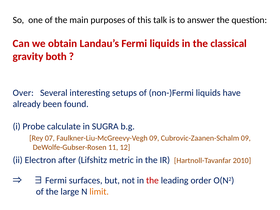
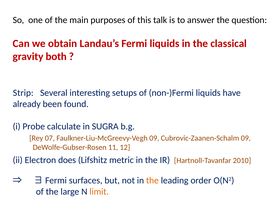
Over: Over -> Strip
after: after -> does
the at (152, 181) colour: red -> orange
